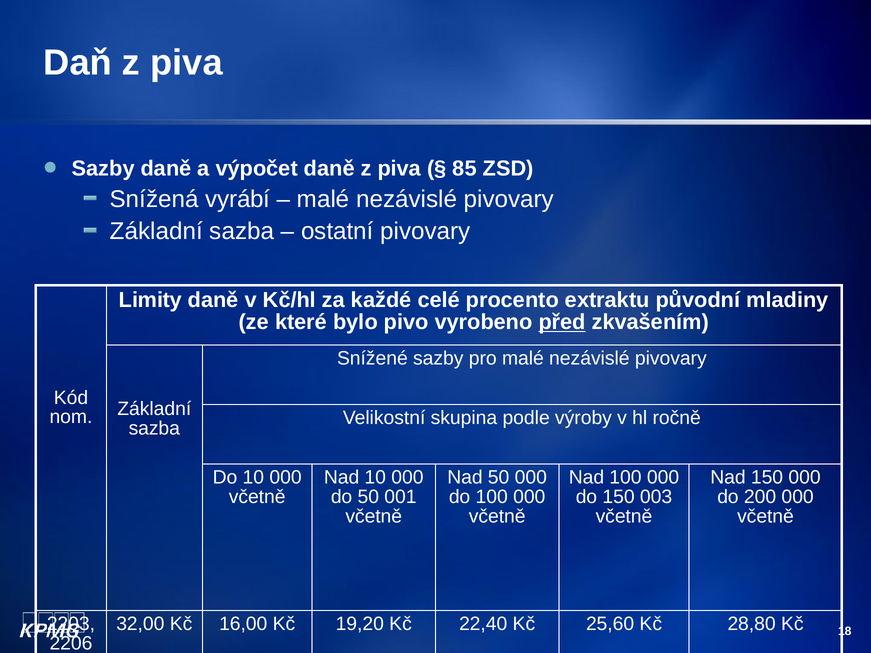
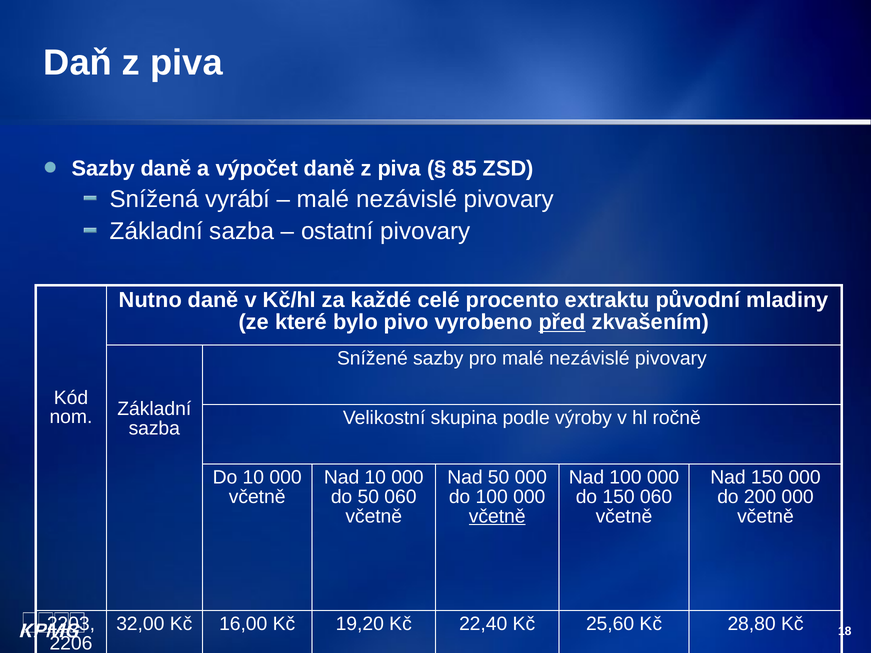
Limity: Limity -> Nutno
50 001: 001 -> 060
150 003: 003 -> 060
včetně at (497, 516) underline: none -> present
